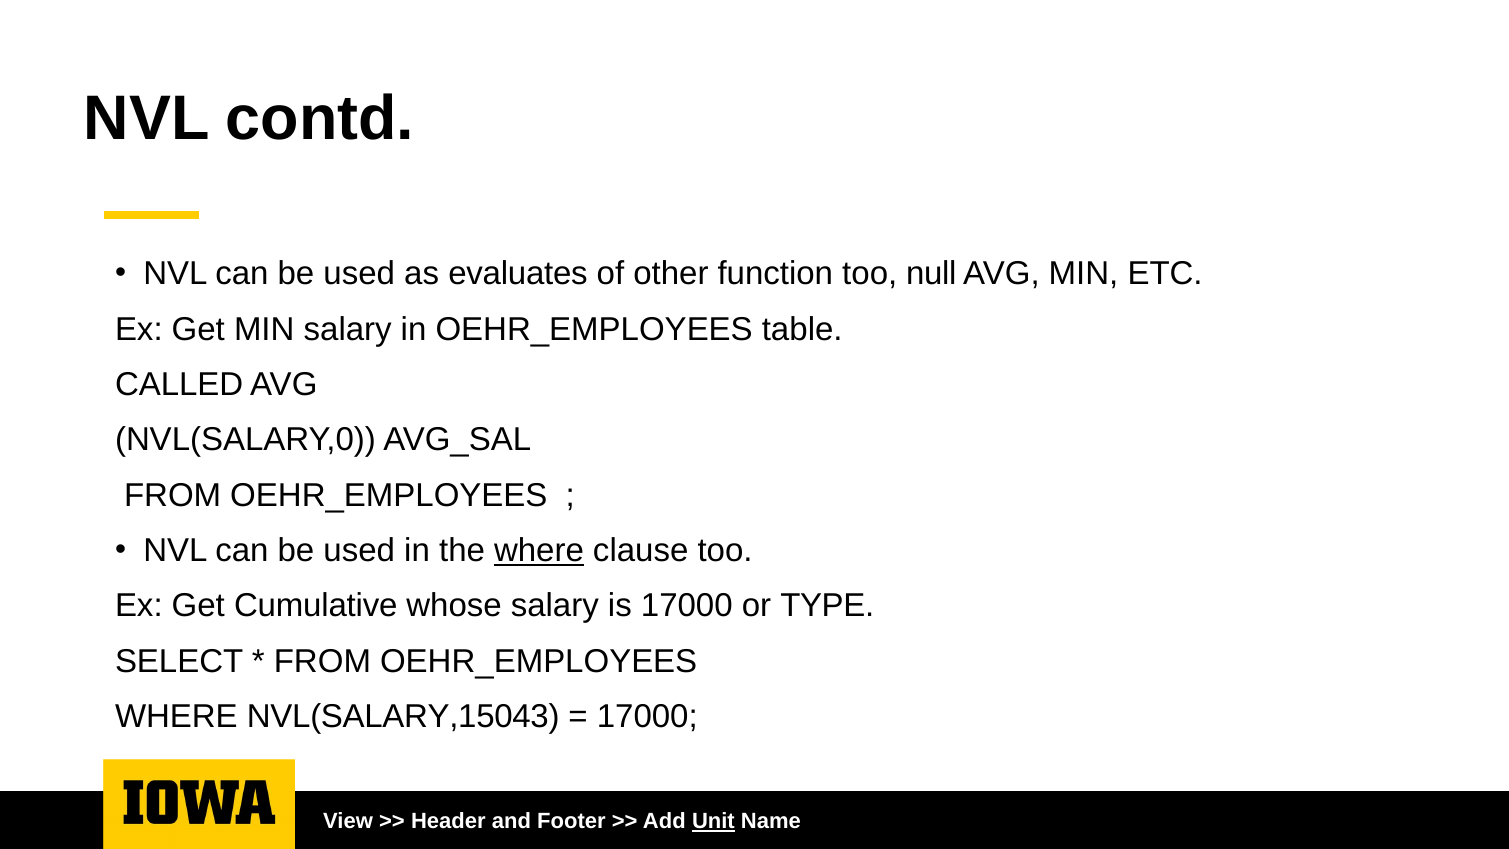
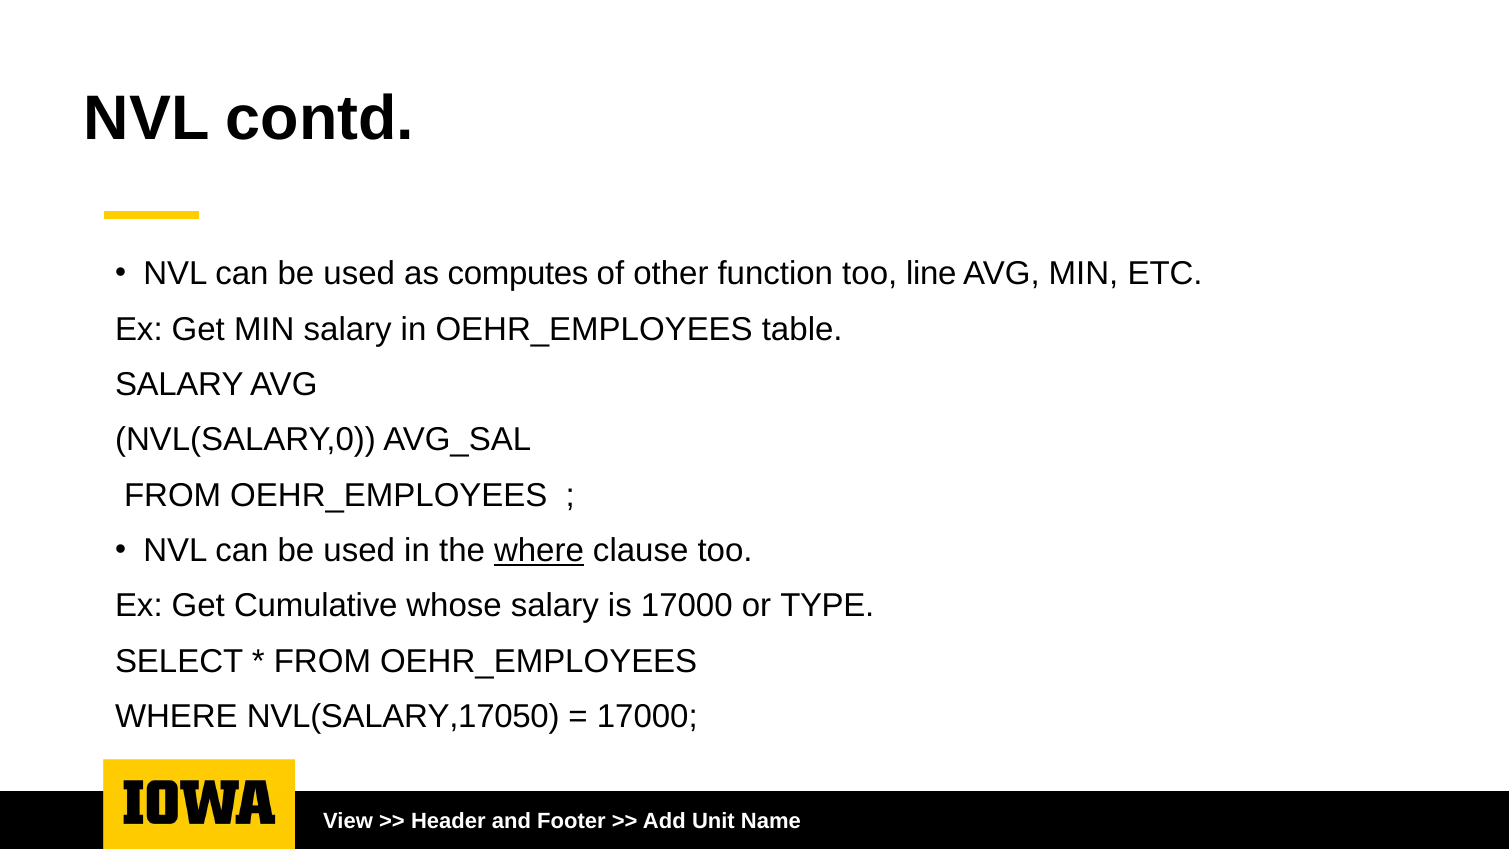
evaluates: evaluates -> computes
null: null -> line
CALLED at (179, 384): CALLED -> SALARY
NVL(SALARY,15043: NVL(SALARY,15043 -> NVL(SALARY,17050
Unit underline: present -> none
